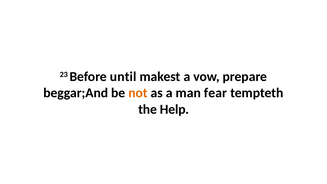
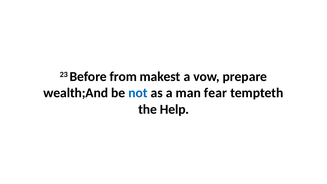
until: until -> from
beggar;And: beggar;And -> wealth;And
not colour: orange -> blue
